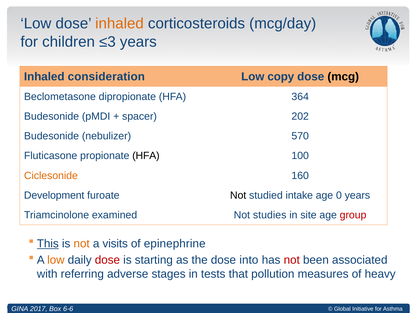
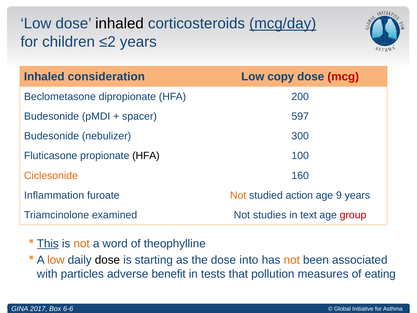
inhaled at (119, 24) colour: orange -> black
mcg/day underline: none -> present
≤3: ≤3 -> ≤2
mcg colour: black -> red
364: 364 -> 200
202: 202 -> 597
570: 570 -> 300
Development: Development -> Inflammation
Not at (238, 195) colour: black -> orange
intake: intake -> action
0: 0 -> 9
site: site -> text
visits: visits -> word
epinephrine: epinephrine -> theophylline
dose at (107, 260) colour: red -> black
not at (292, 260) colour: red -> orange
referring: referring -> particles
stages: stages -> benefit
heavy: heavy -> eating
